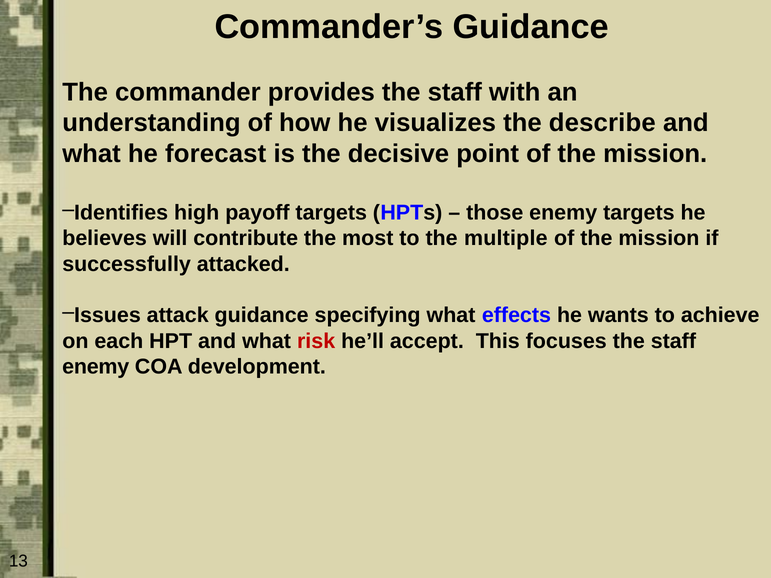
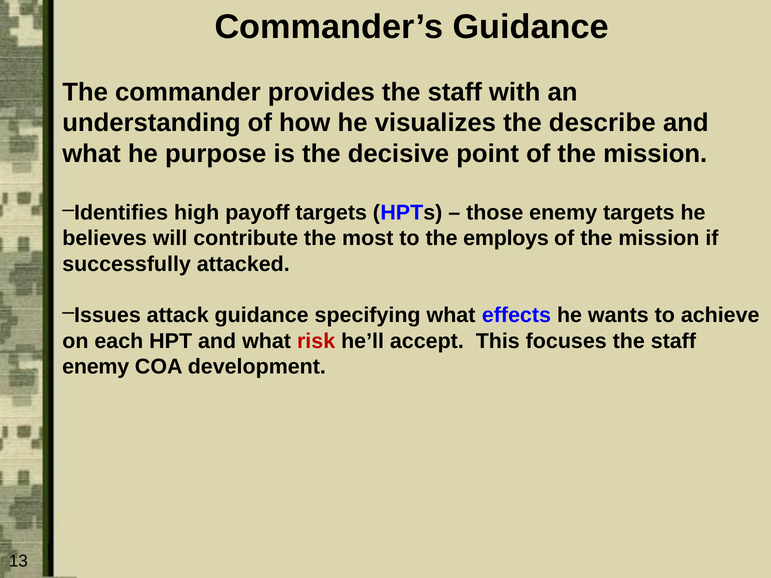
forecast: forecast -> purpose
multiple: multiple -> employs
